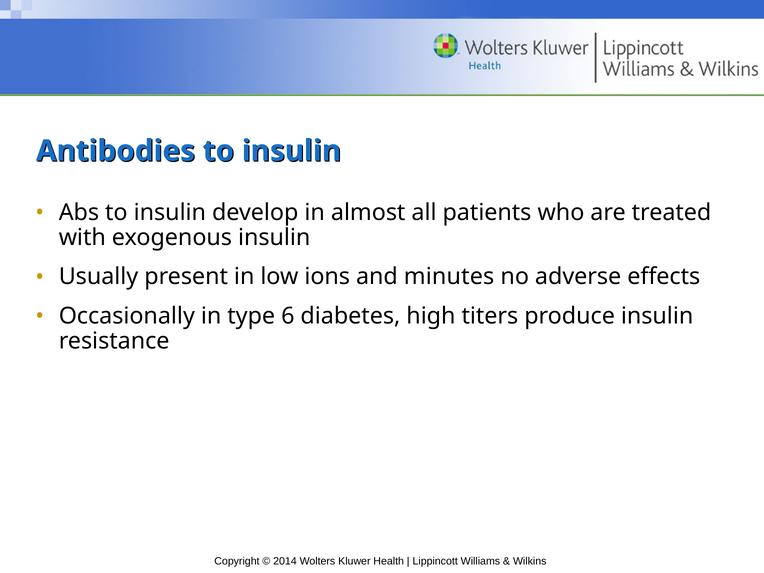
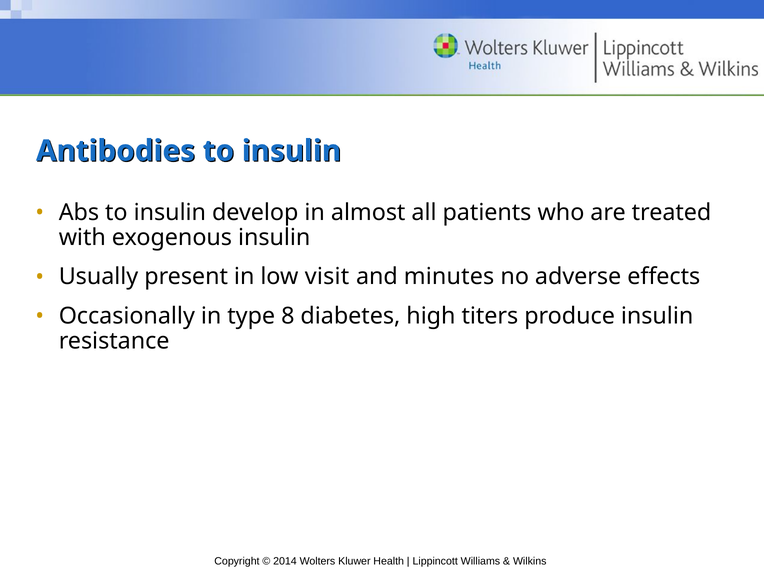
ions: ions -> visit
6: 6 -> 8
